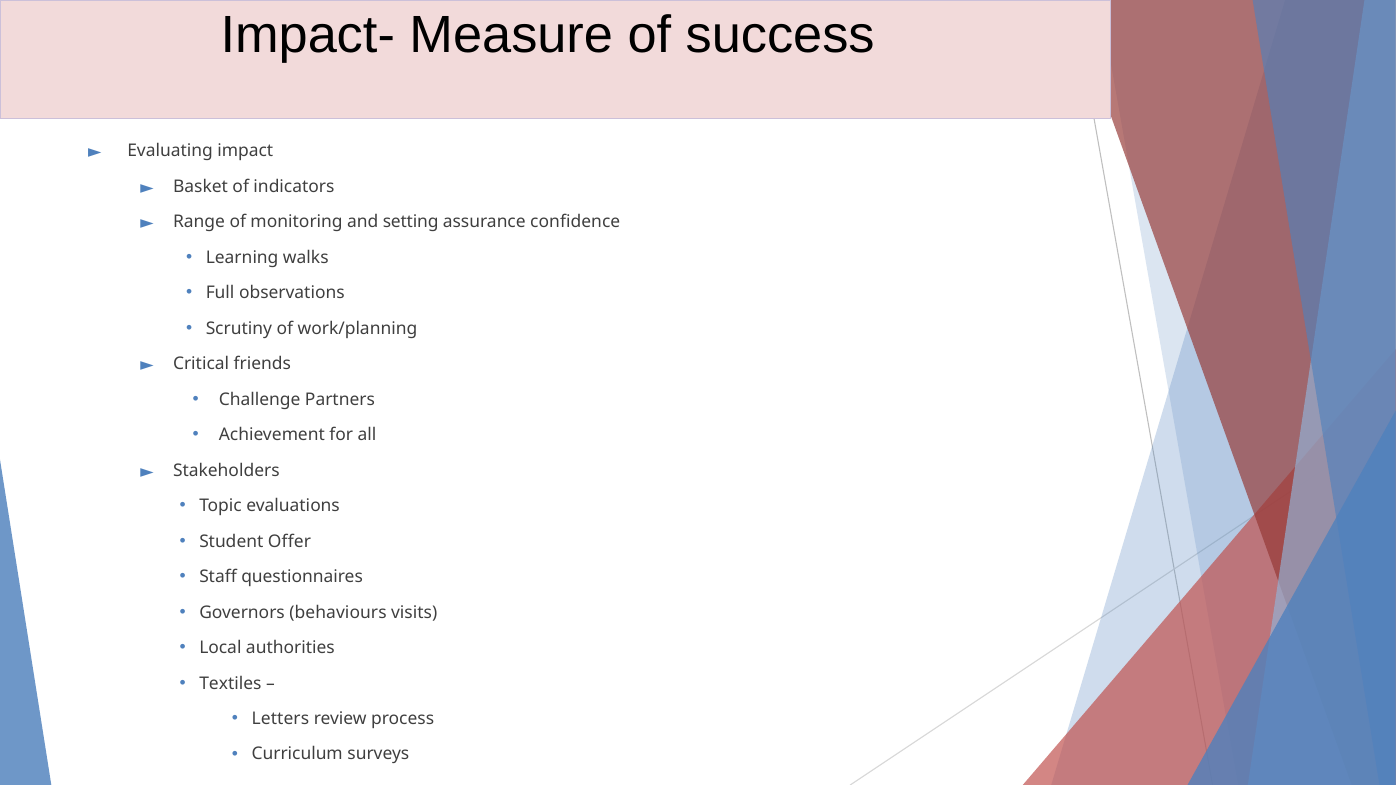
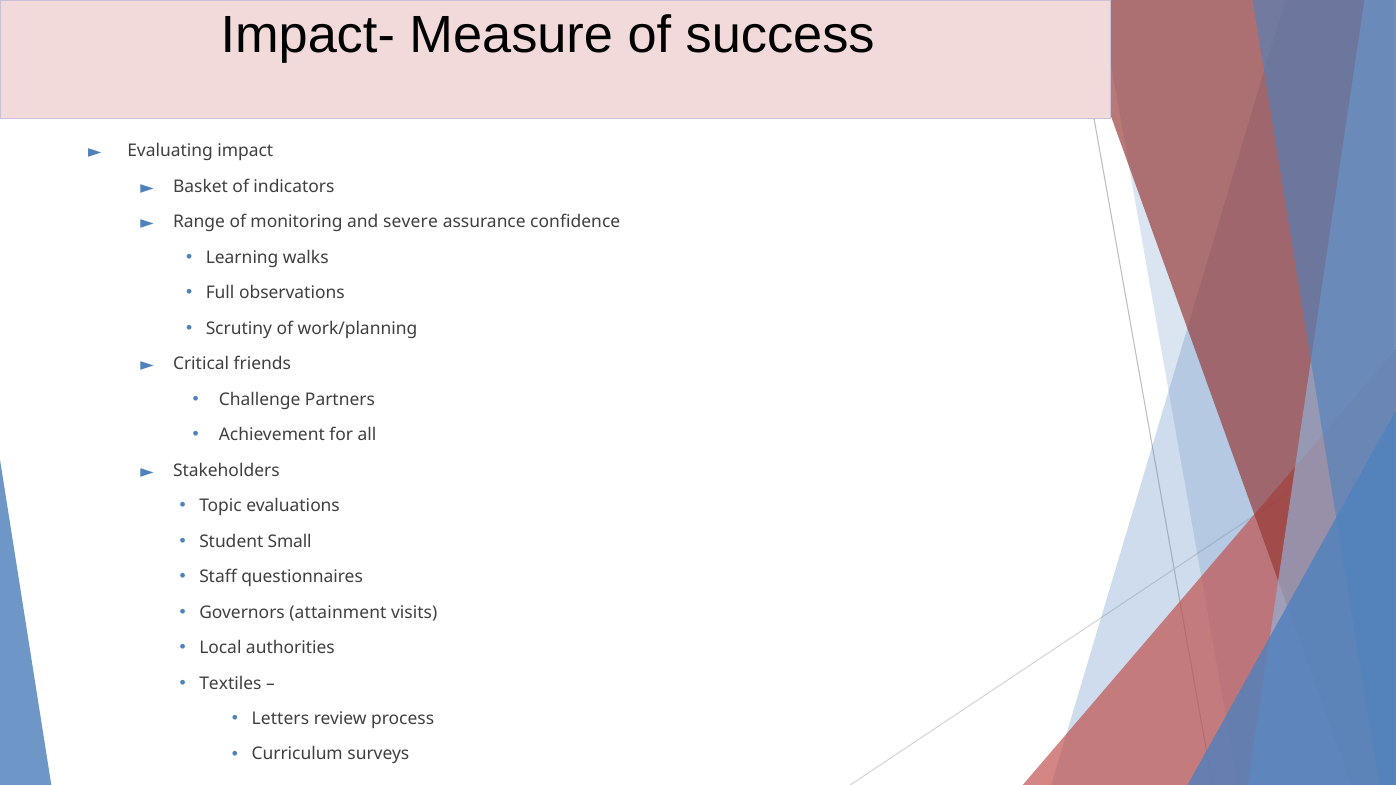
setting: setting -> severe
Offer: Offer -> Small
behaviours: behaviours -> attainment
